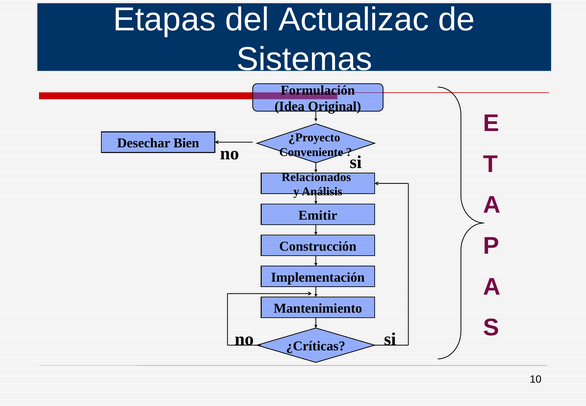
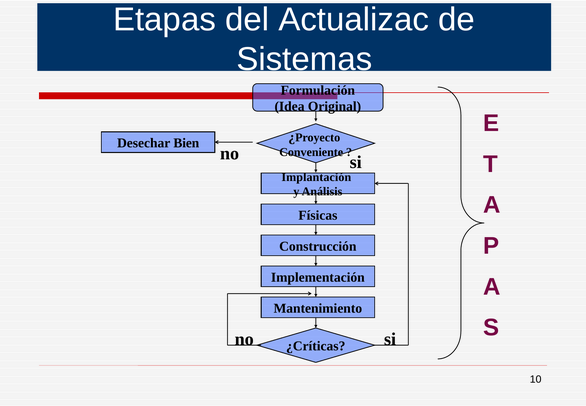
Relacionados: Relacionados -> Implantación
Emitir: Emitir -> Físicas
